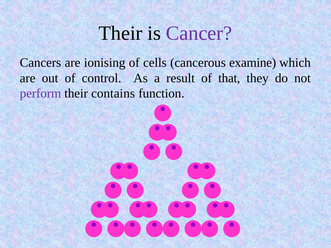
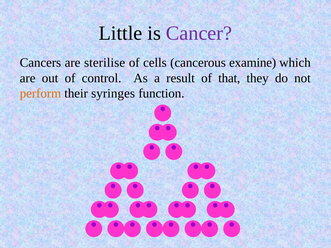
Their at (120, 33): Their -> Little
ionising: ionising -> sterilise
perform colour: purple -> orange
contains: contains -> syringes
